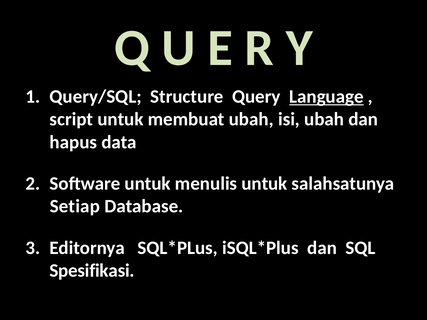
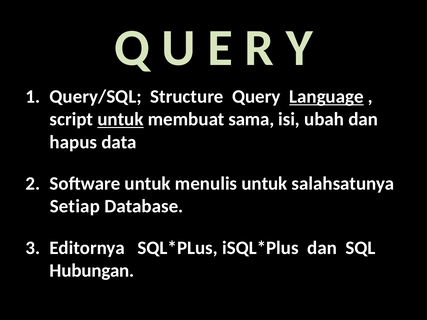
untuk at (121, 119) underline: none -> present
membuat ubah: ubah -> sama
Spesifikasi: Spesifikasi -> Hubungan
